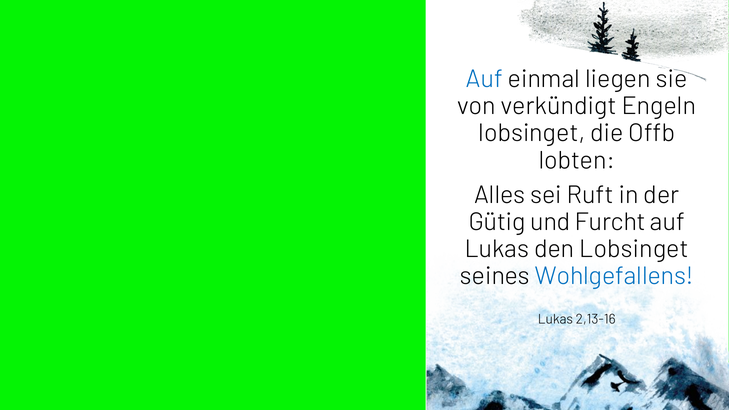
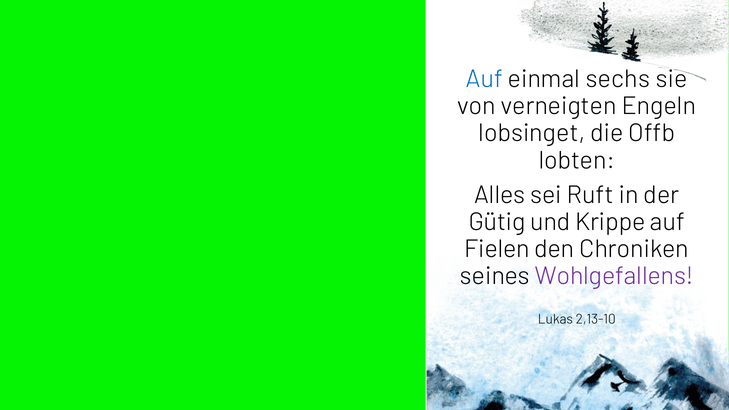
liegen: liegen -> sechs
verkündigt: verkündigt -> verneigten
Furcht: Furcht -> Krippe
Lukas at (497, 249): Lukas -> Fielen
den Lobsinget: Lobsinget -> Chroniken
Wohlgefallens colour: blue -> purple
2,13-16: 2,13-16 -> 2,13-10
